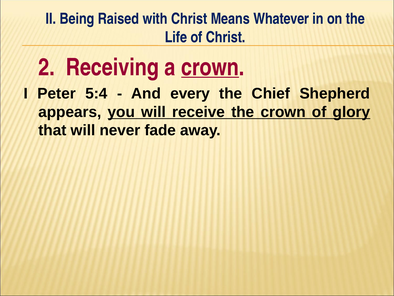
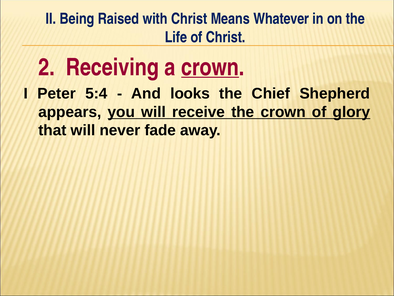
every: every -> looks
